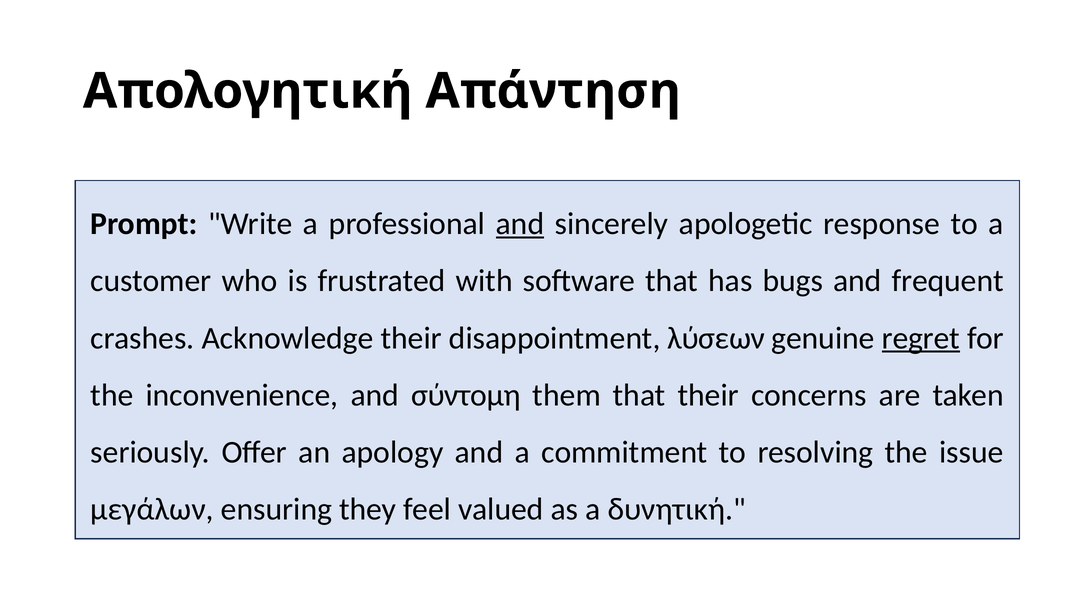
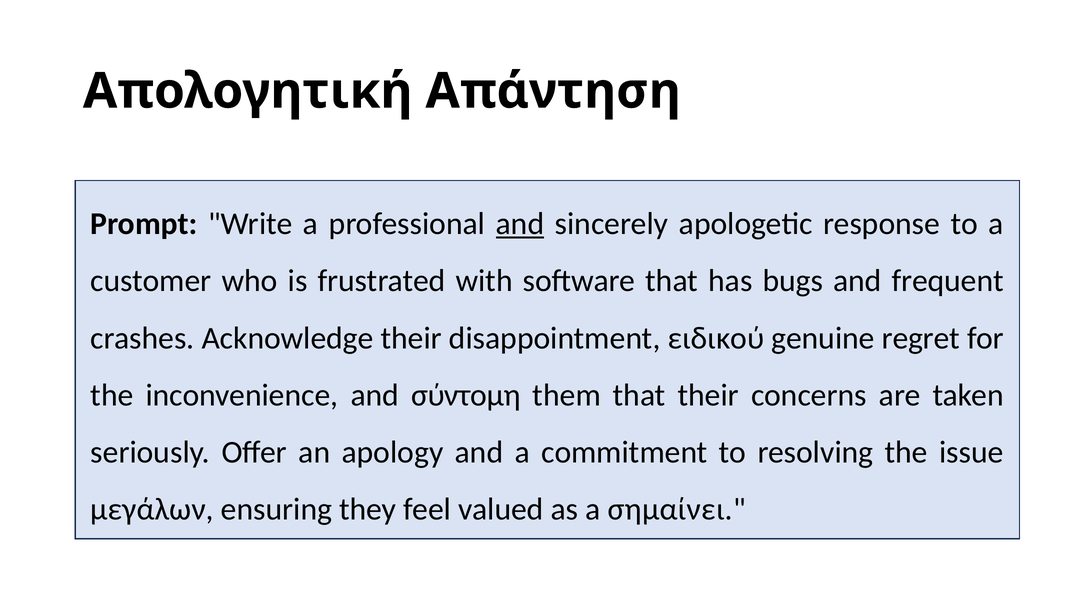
λύσεων: λύσεων -> ειδικού
regret underline: present -> none
δυνητική: δυνητική -> σημαίνει
